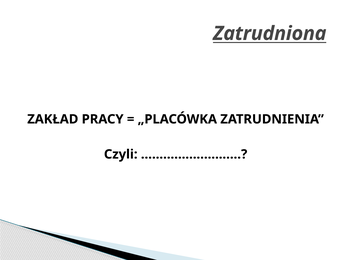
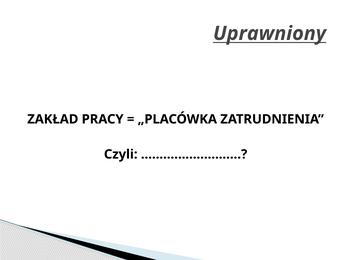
Zatrudniona: Zatrudniona -> Uprawniony
